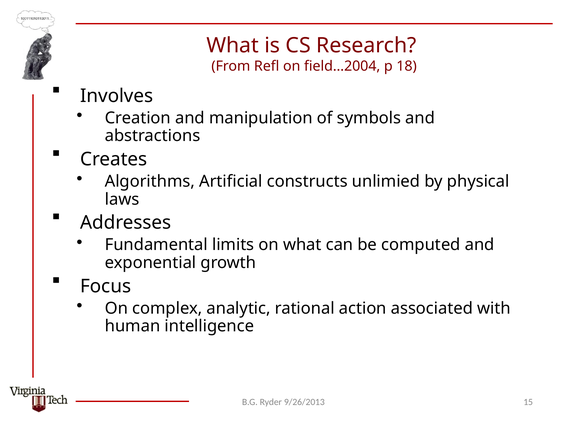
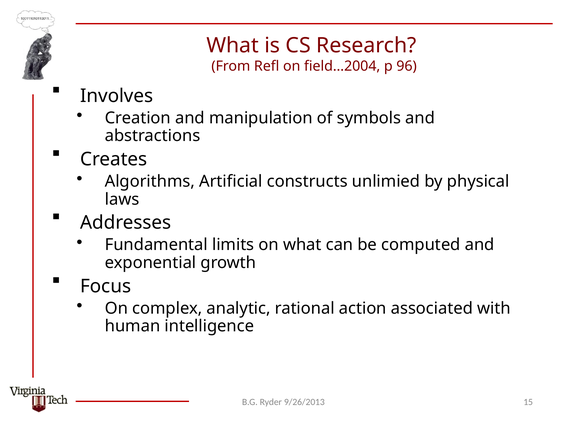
18: 18 -> 96
